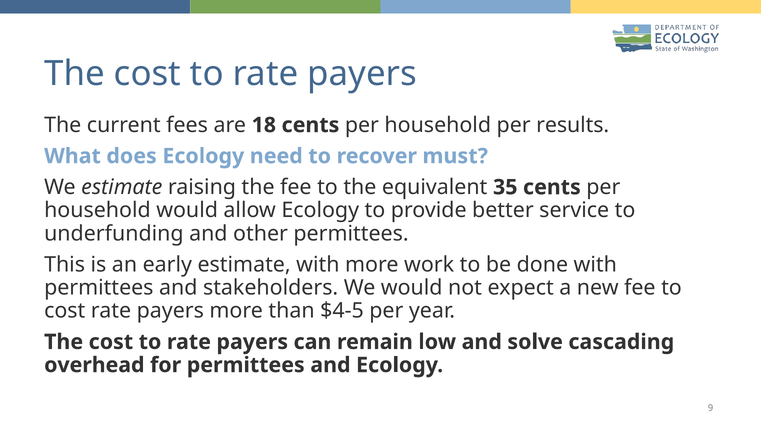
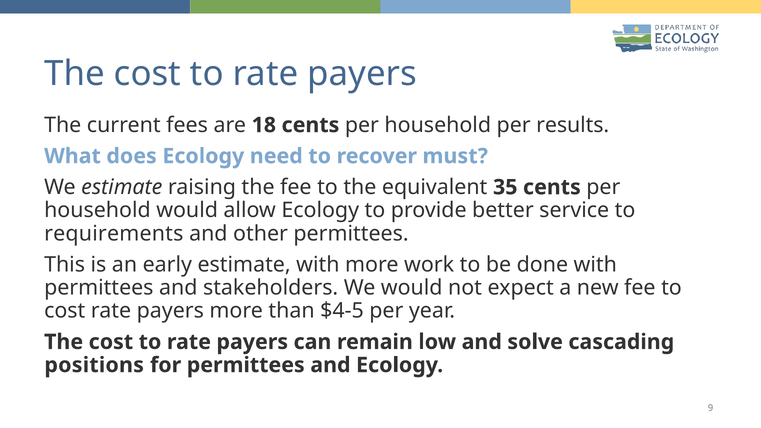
underfunding: underfunding -> requirements
overhead: overhead -> positions
